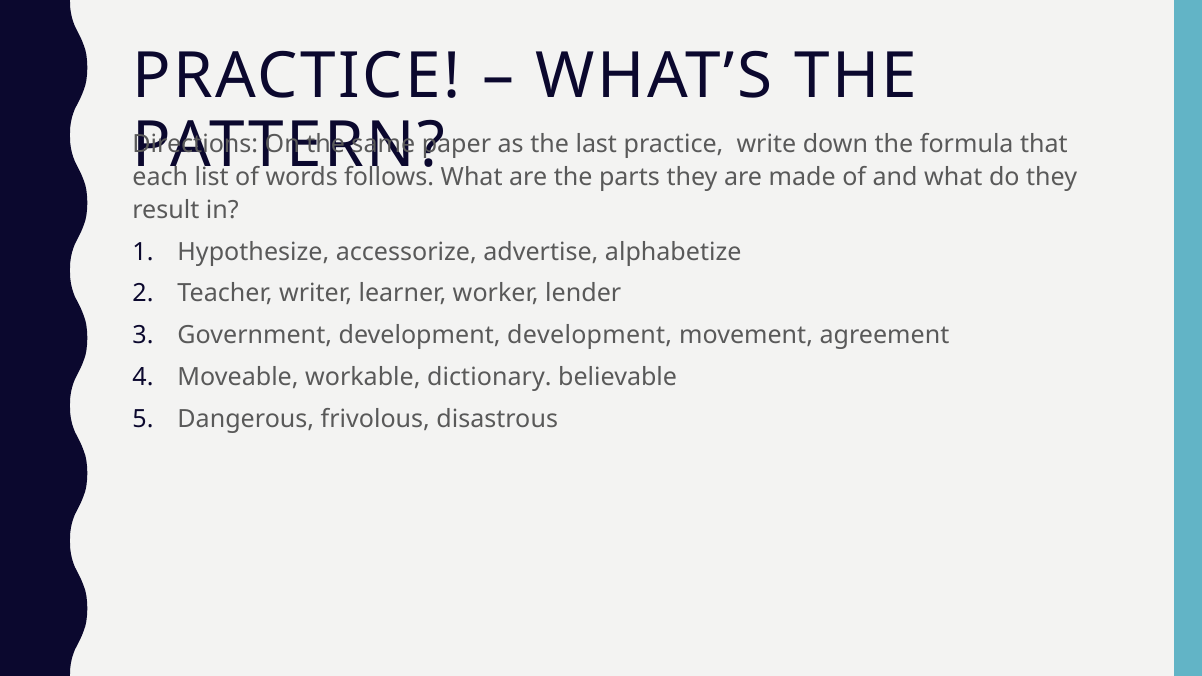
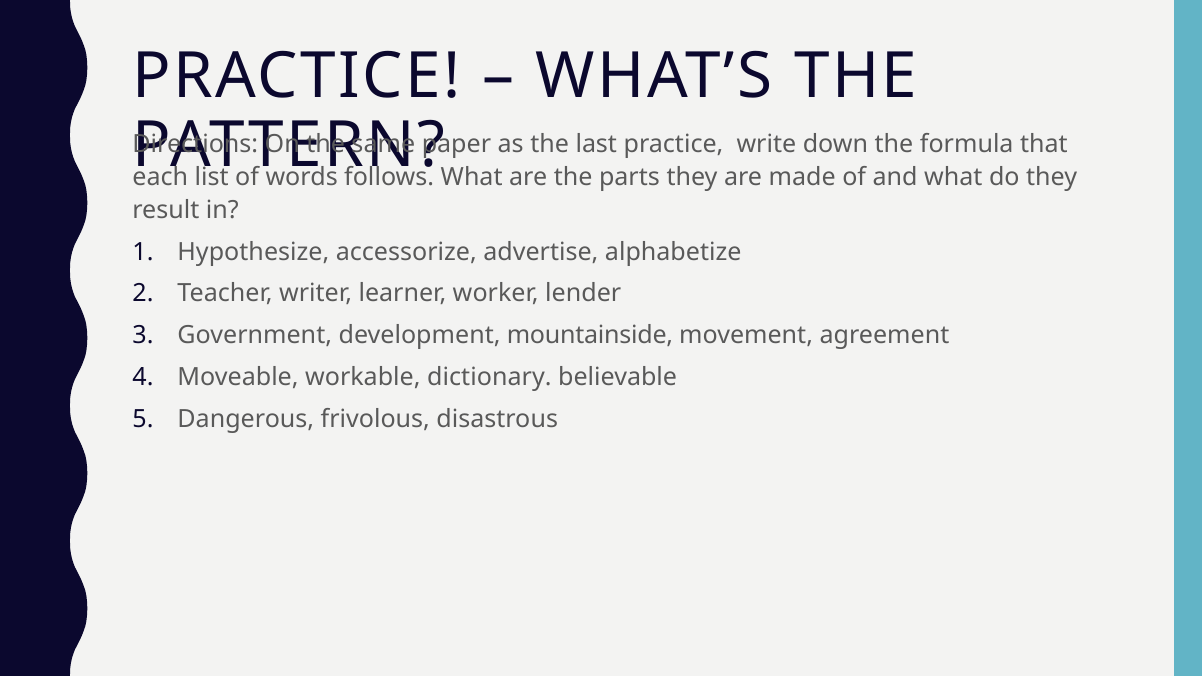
development development: development -> mountainside
